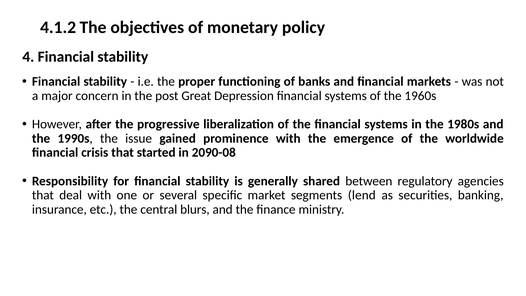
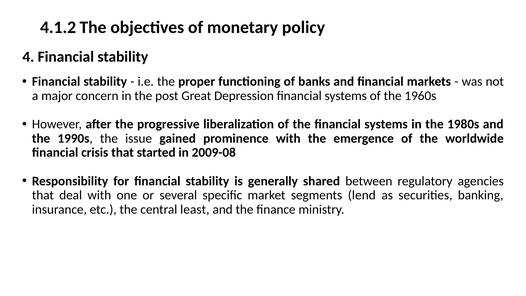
2090-08: 2090-08 -> 2009-08
blurs: blurs -> least
